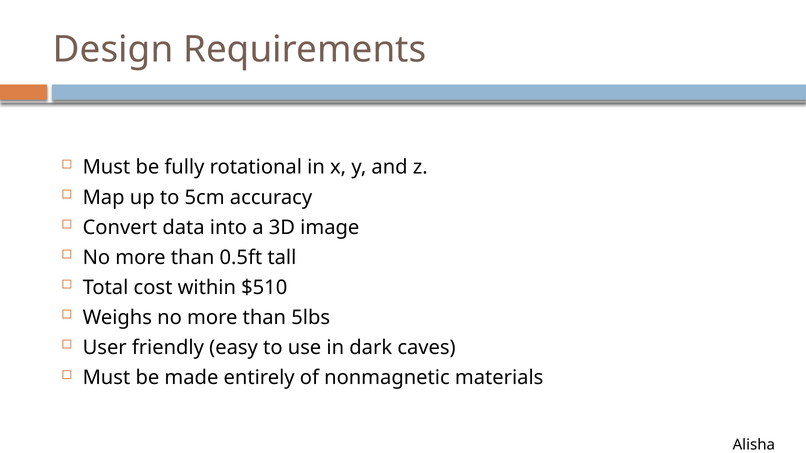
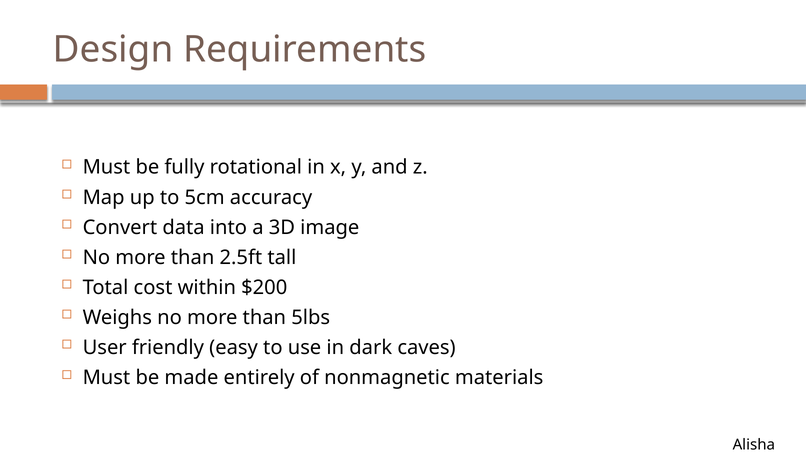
0.5ft: 0.5ft -> 2.5ft
$510: $510 -> $200
